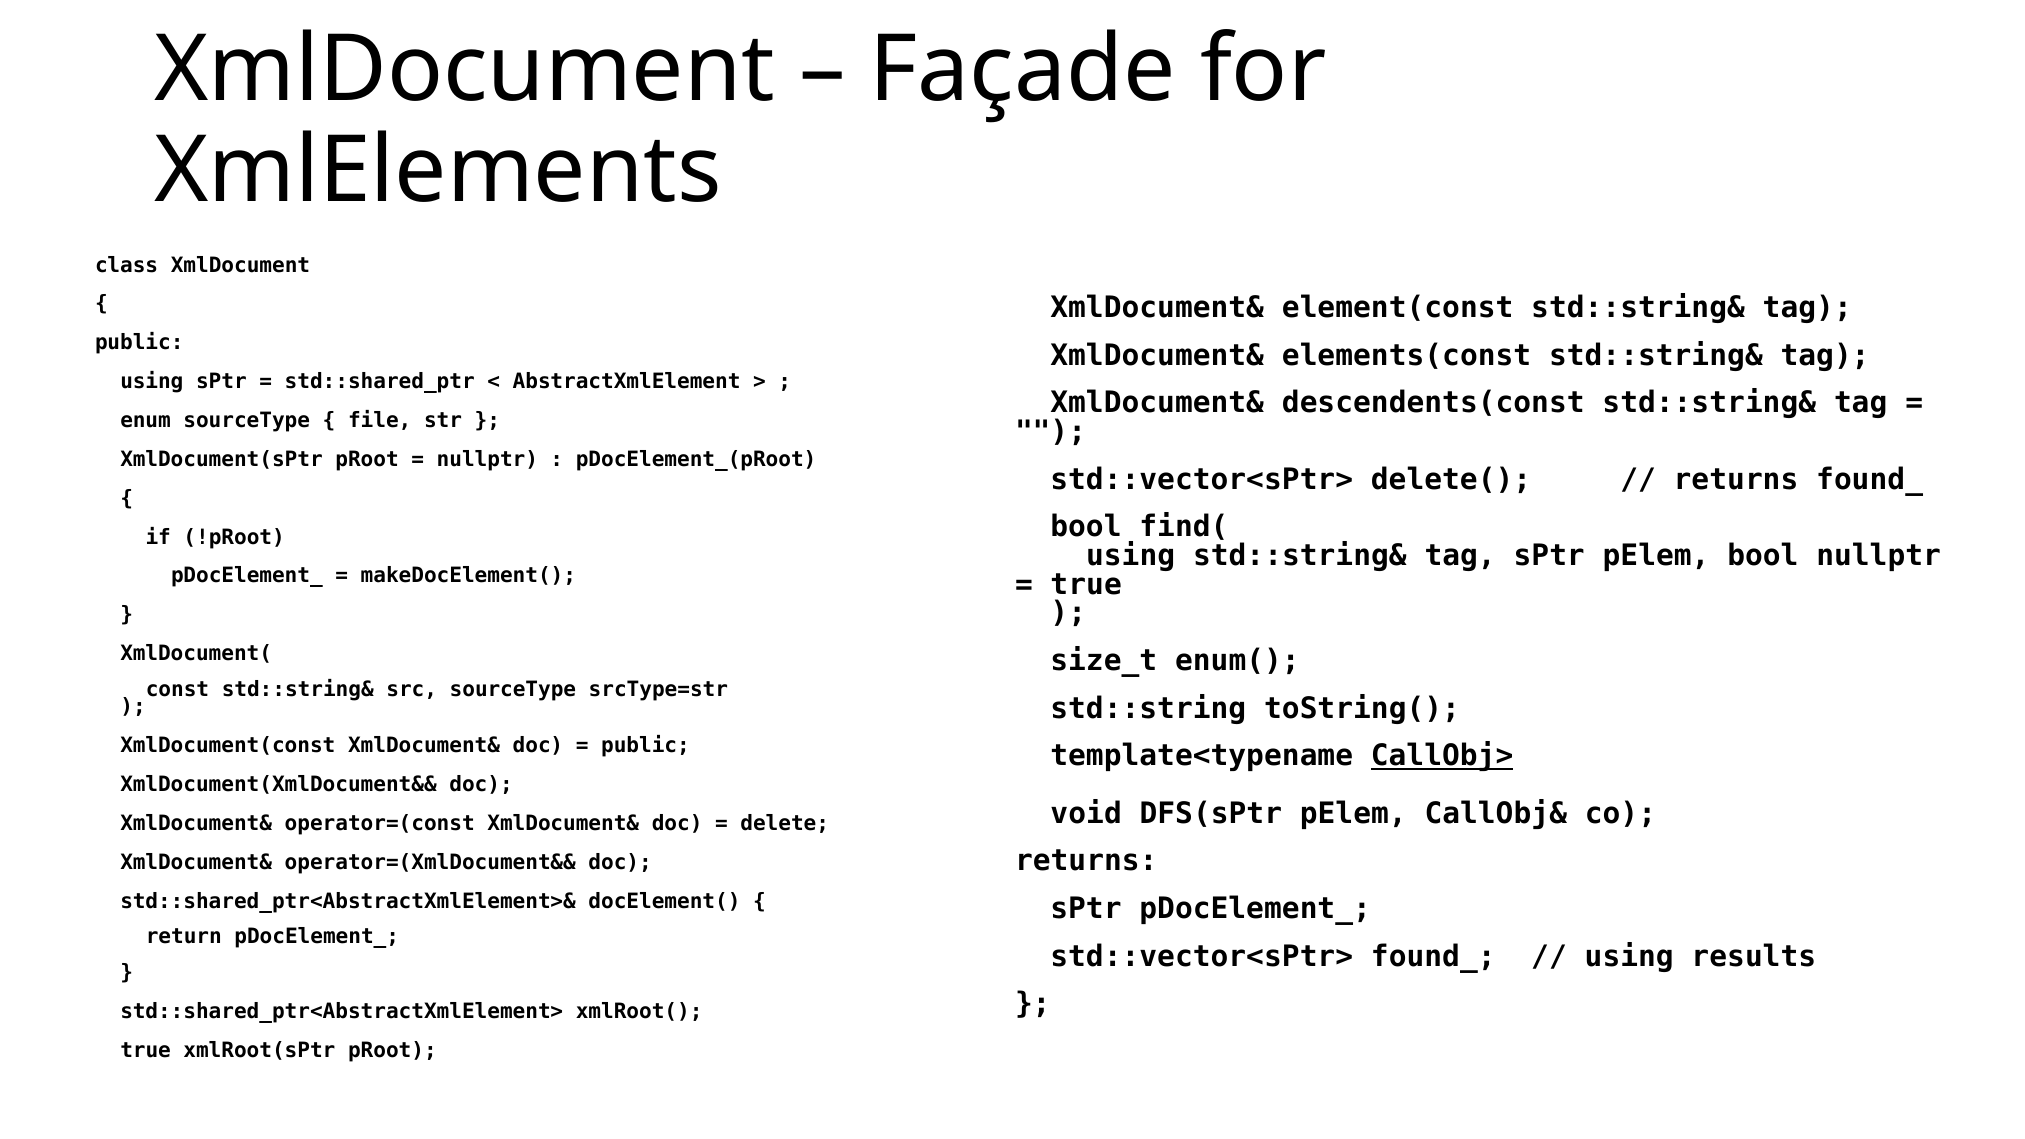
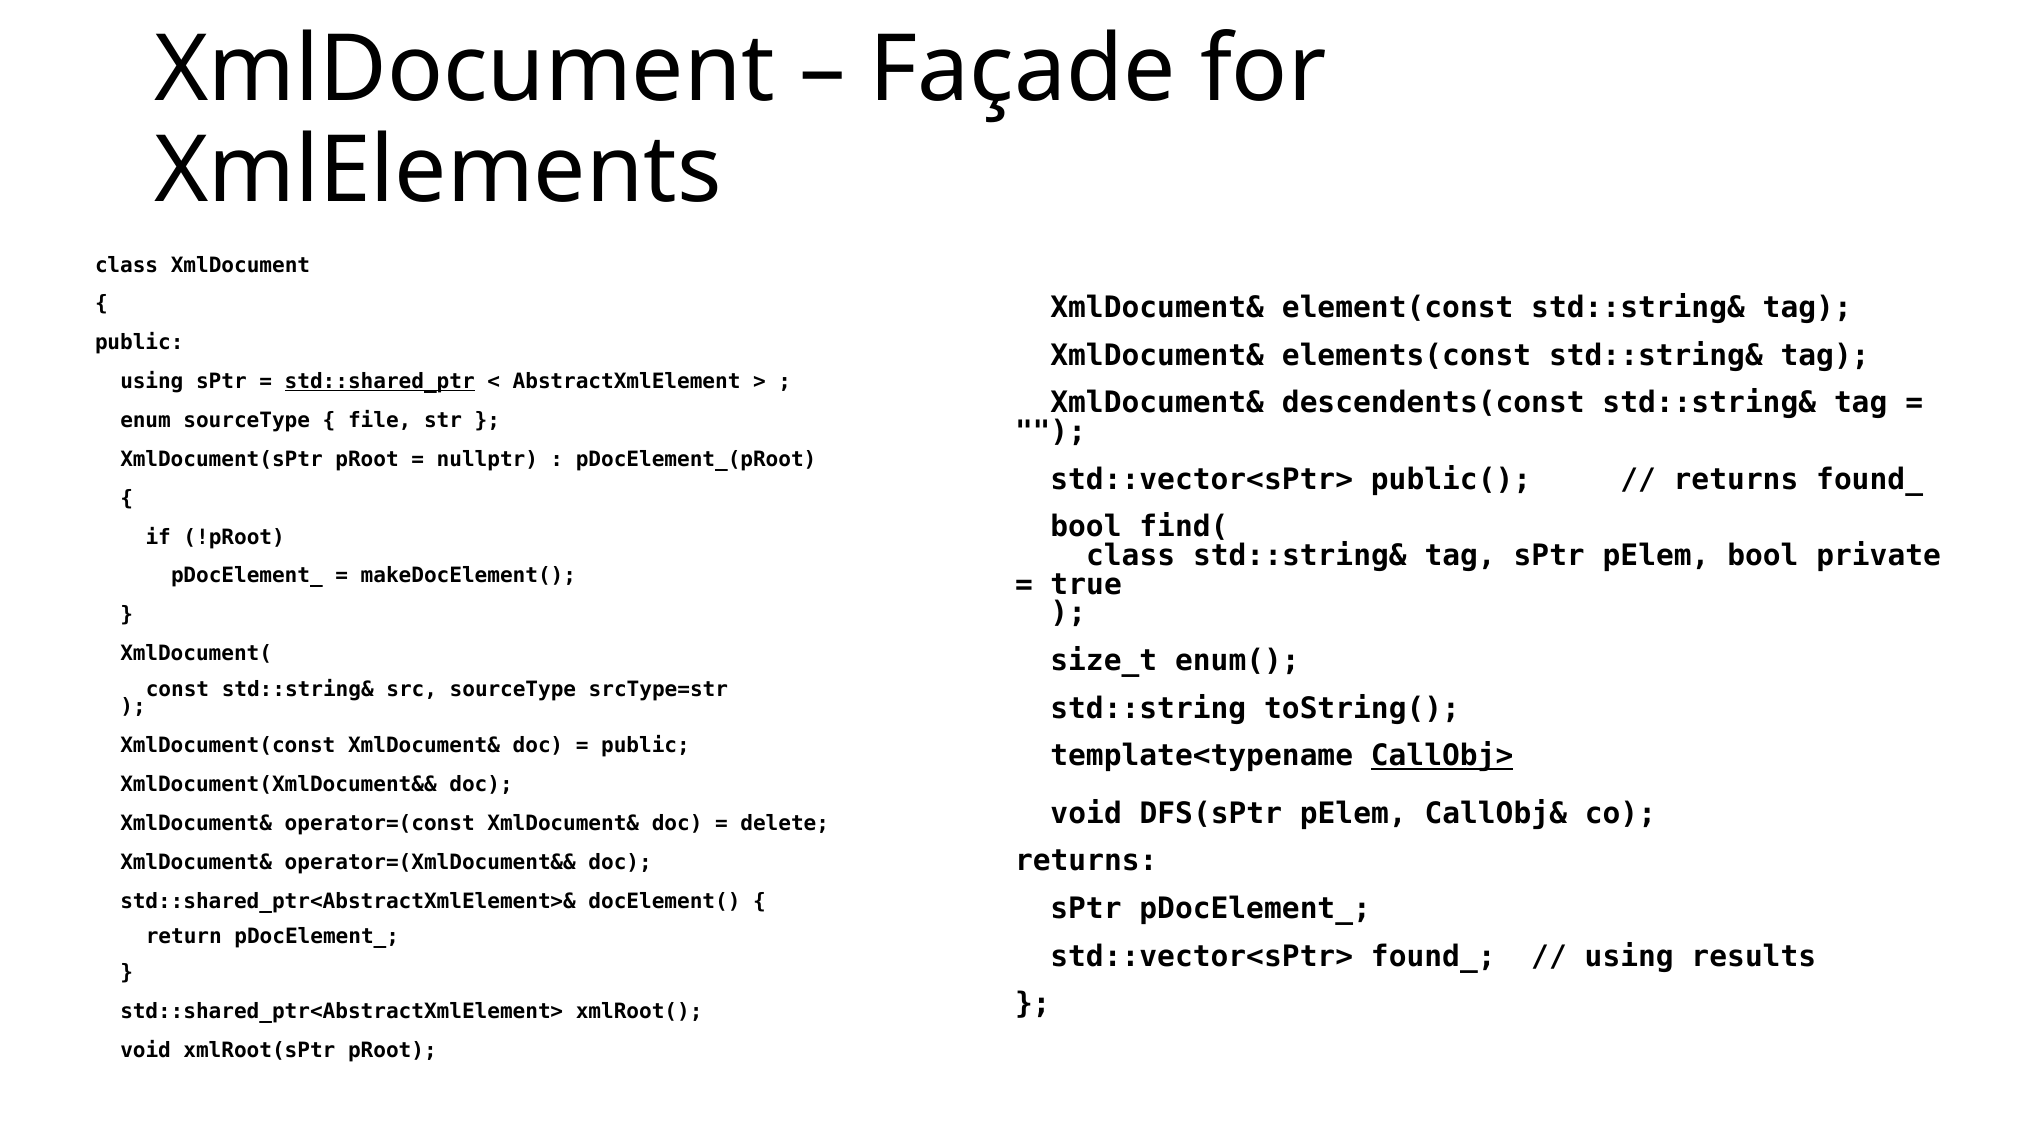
std::shared_ptr underline: none -> present
delete(: delete( -> public(
using at (1131, 556): using -> class
bool nullptr: nullptr -> private
true at (146, 1050): true -> void
